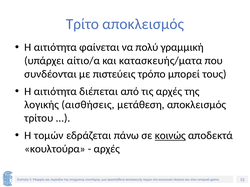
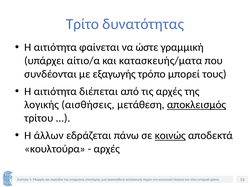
Τρίτο αποκλεισμός: αποκλεισμός -> δυνατότητας
πολύ: πολύ -> ώστε
πιστεύεις: πιστεύεις -> εξαγωγής
αποκλεισμός at (197, 105) underline: none -> present
Η τομών: τομών -> άλλων
